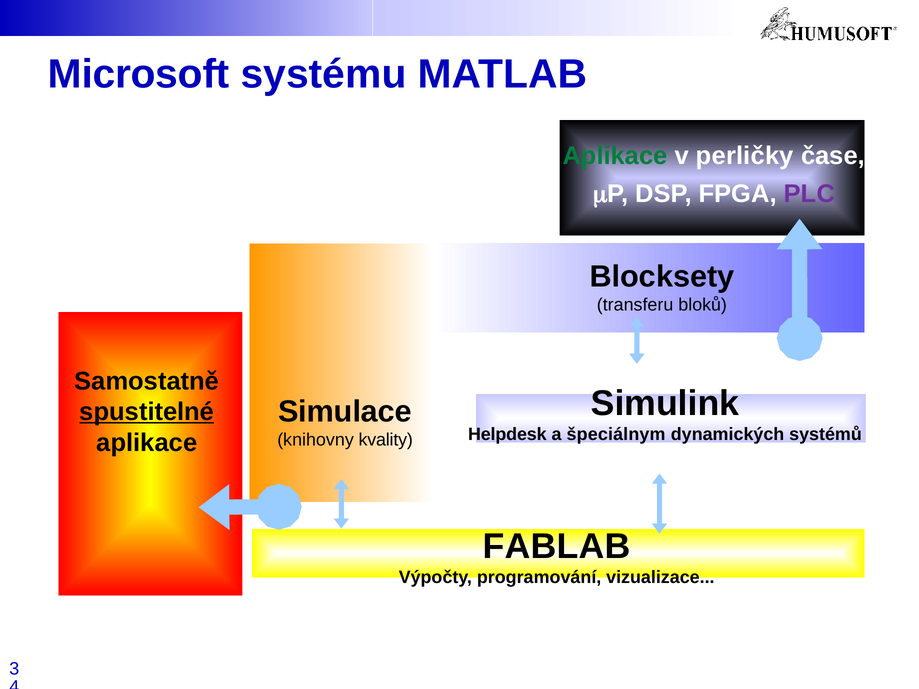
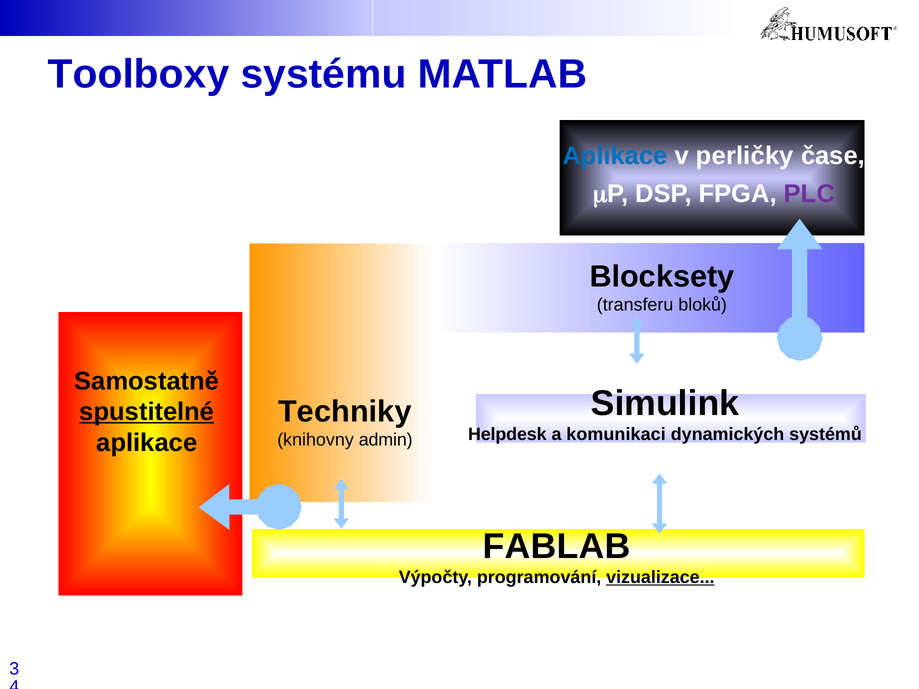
Microsoft: Microsoft -> Toolboxy
Aplikace at (615, 156) colour: green -> blue
Simulace: Simulace -> Techniky
špeciálnym: špeciálnym -> komunikaci
kvality: kvality -> admin
vizualizace underline: none -> present
